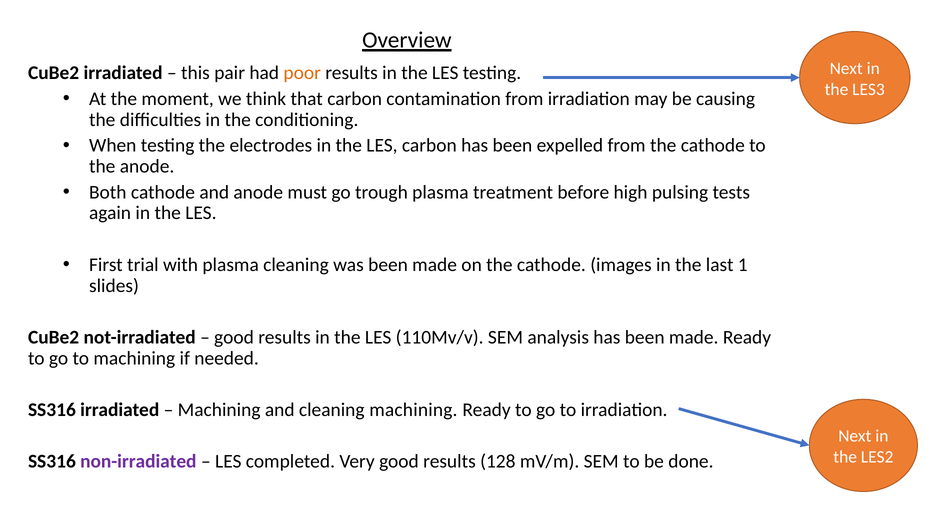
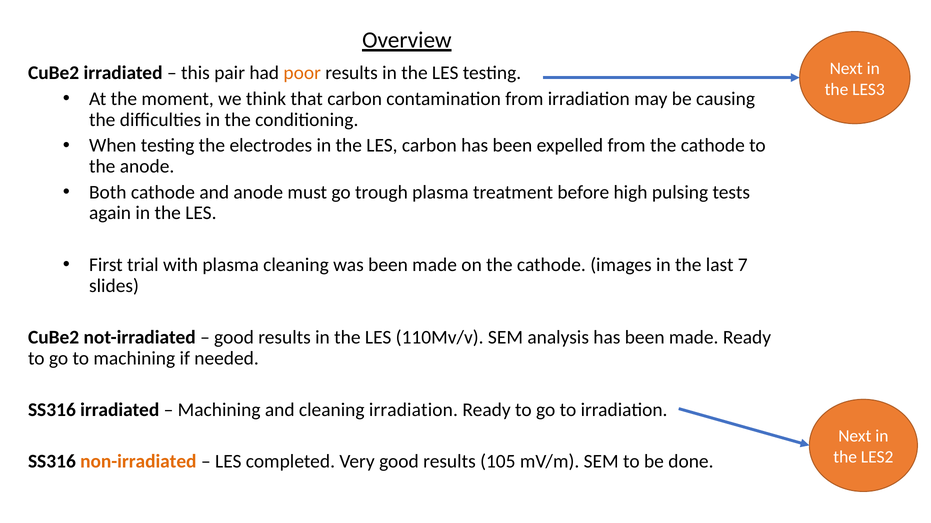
1: 1 -> 7
cleaning machining: machining -> irradiation
non-irradiated colour: purple -> orange
128: 128 -> 105
